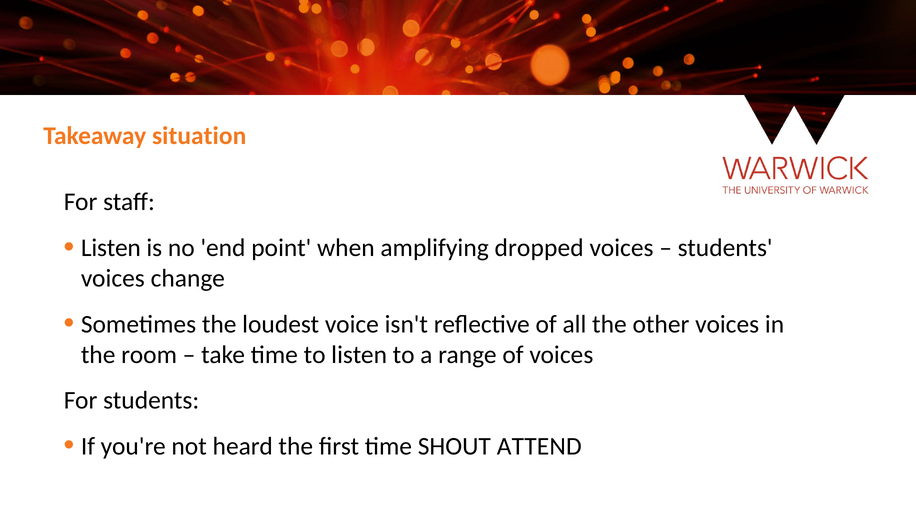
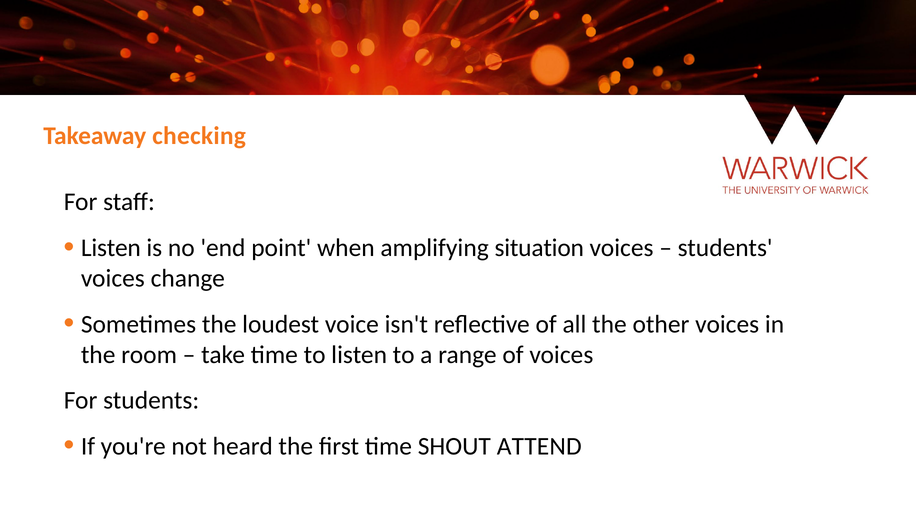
situation: situation -> checking
dropped: dropped -> situation
